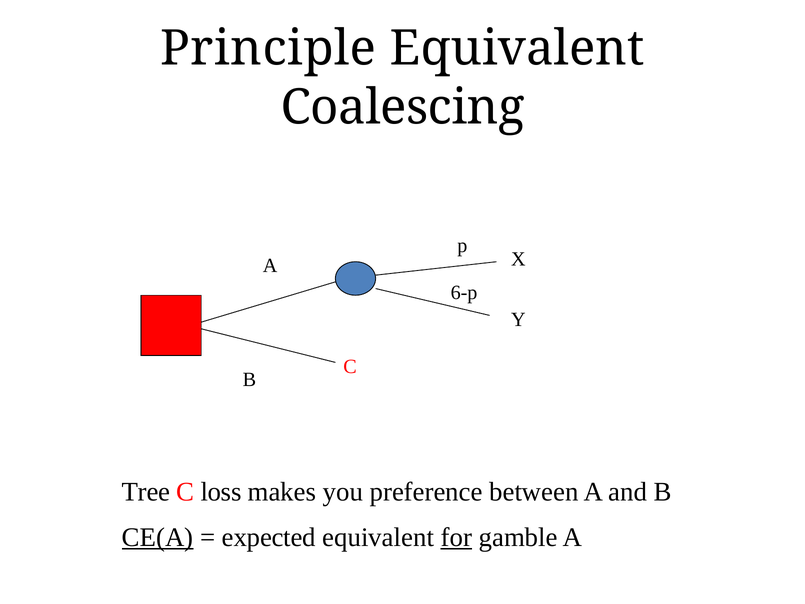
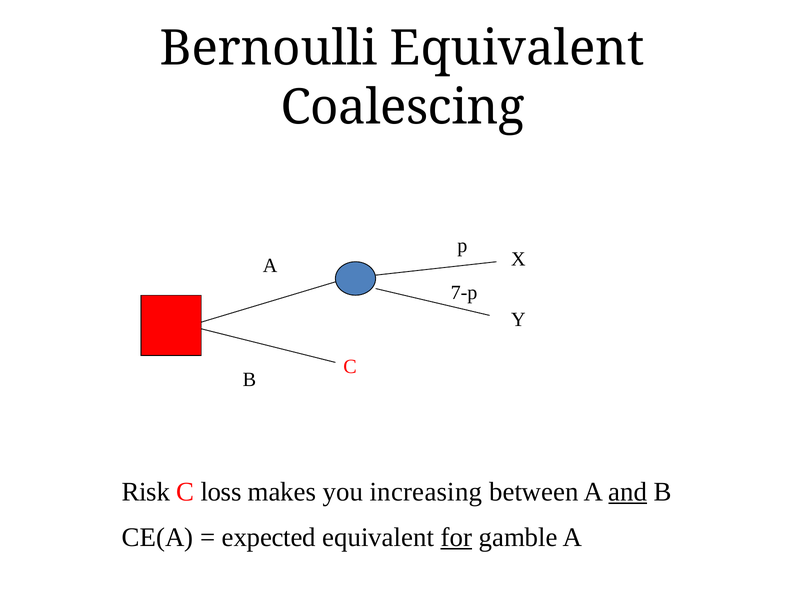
Principle: Principle -> Bernoulli
6-p: 6-p -> 7-p
Tree: Tree -> Risk
preference: preference -> increasing
and underline: none -> present
CE(A underline: present -> none
